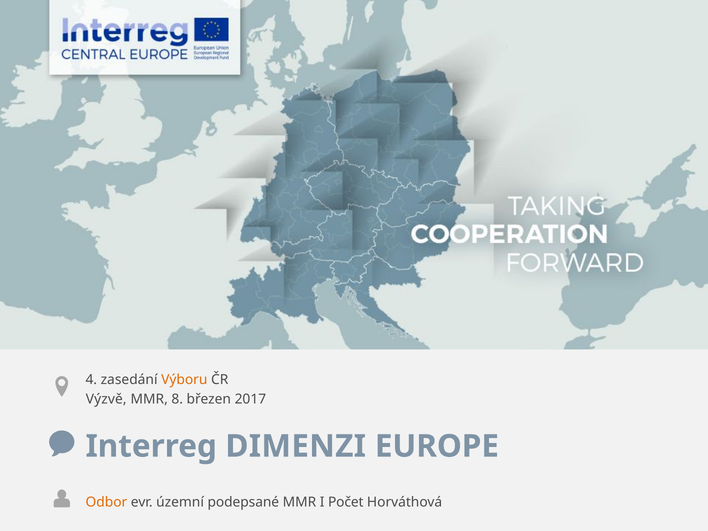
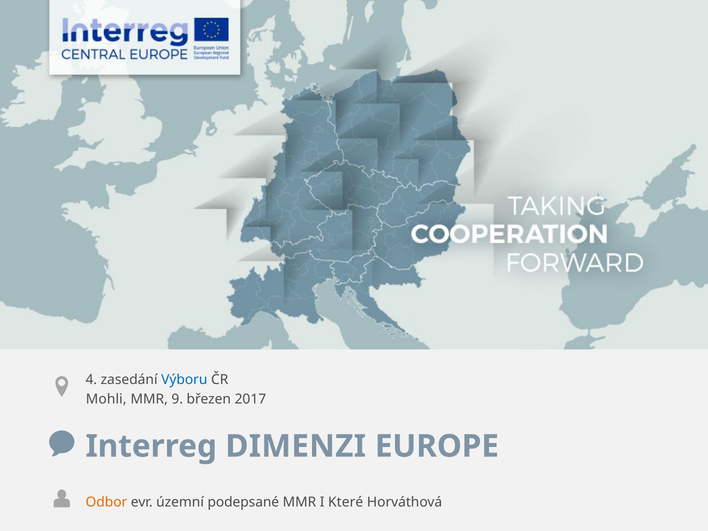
Výboru colour: orange -> blue
Výzvě: Výzvě -> Mohli
8: 8 -> 9
Počet: Počet -> Které
